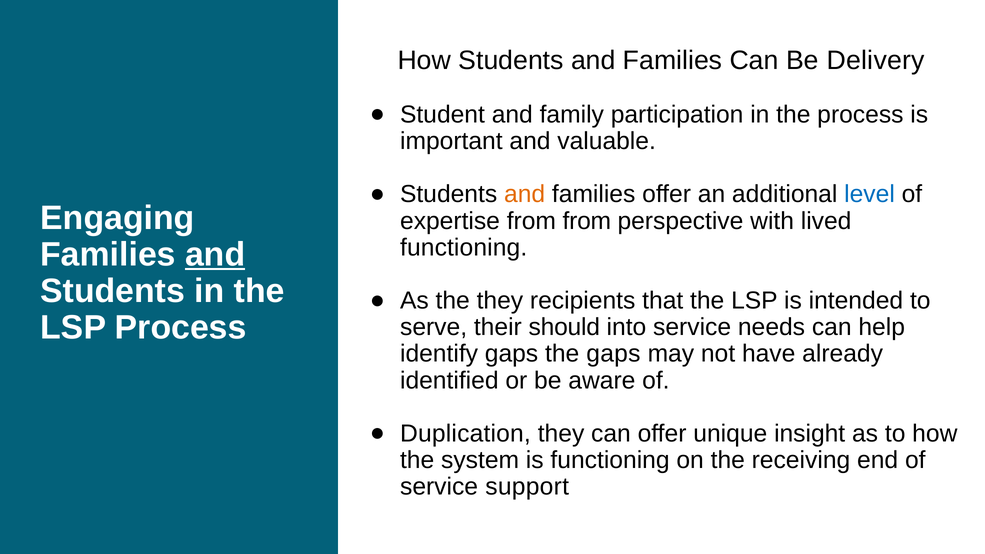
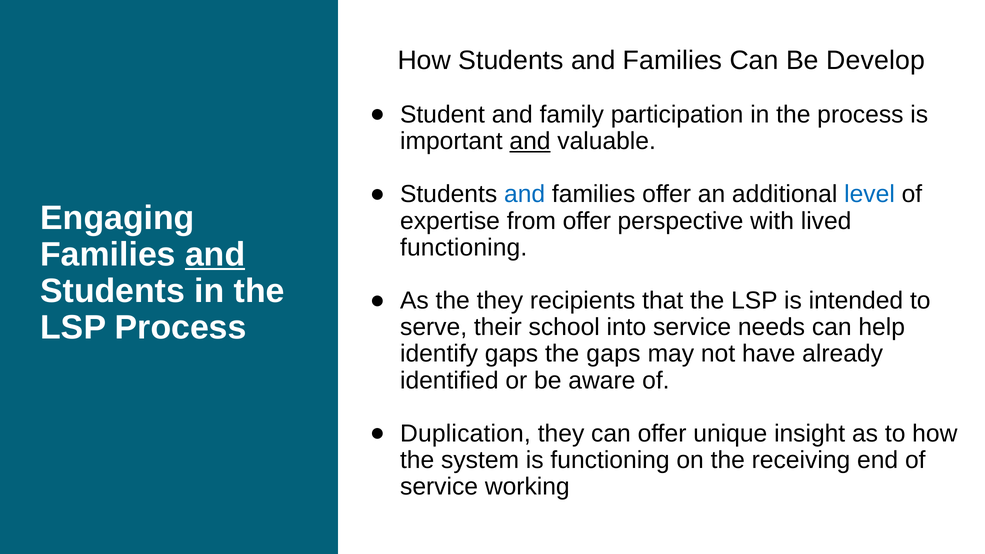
Delivery: Delivery -> Develop
and at (530, 141) underline: none -> present
and at (525, 194) colour: orange -> blue
from from: from -> offer
should: should -> school
support: support -> working
